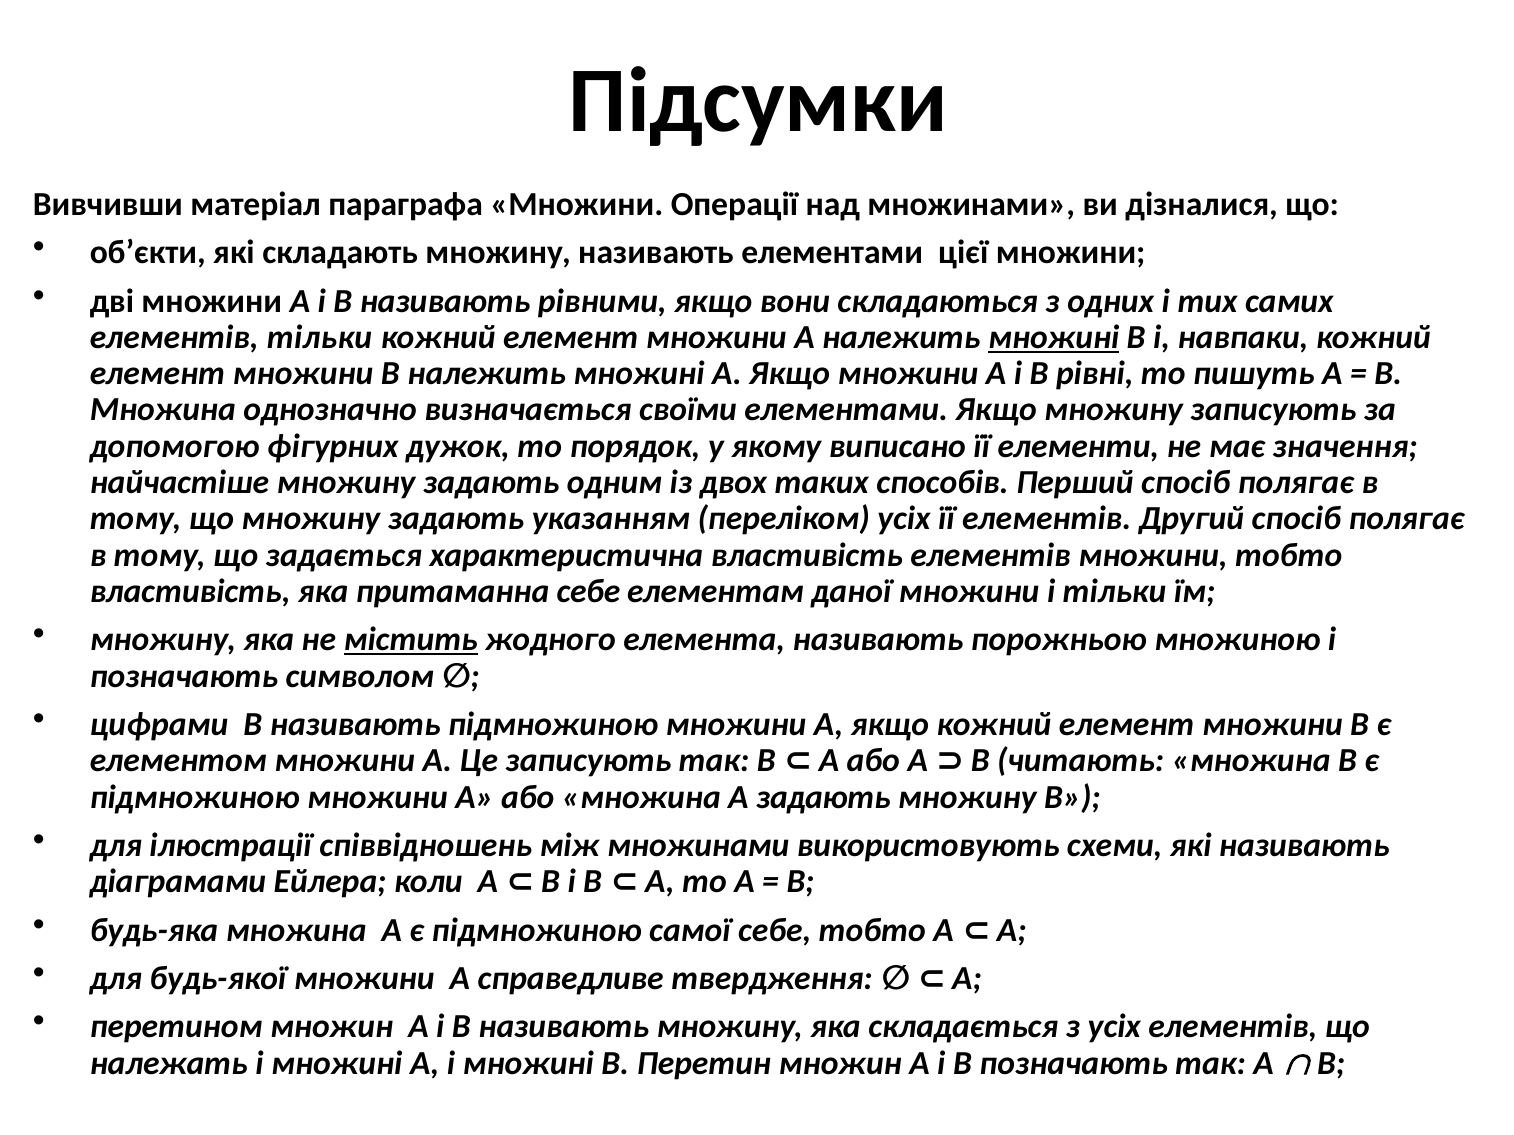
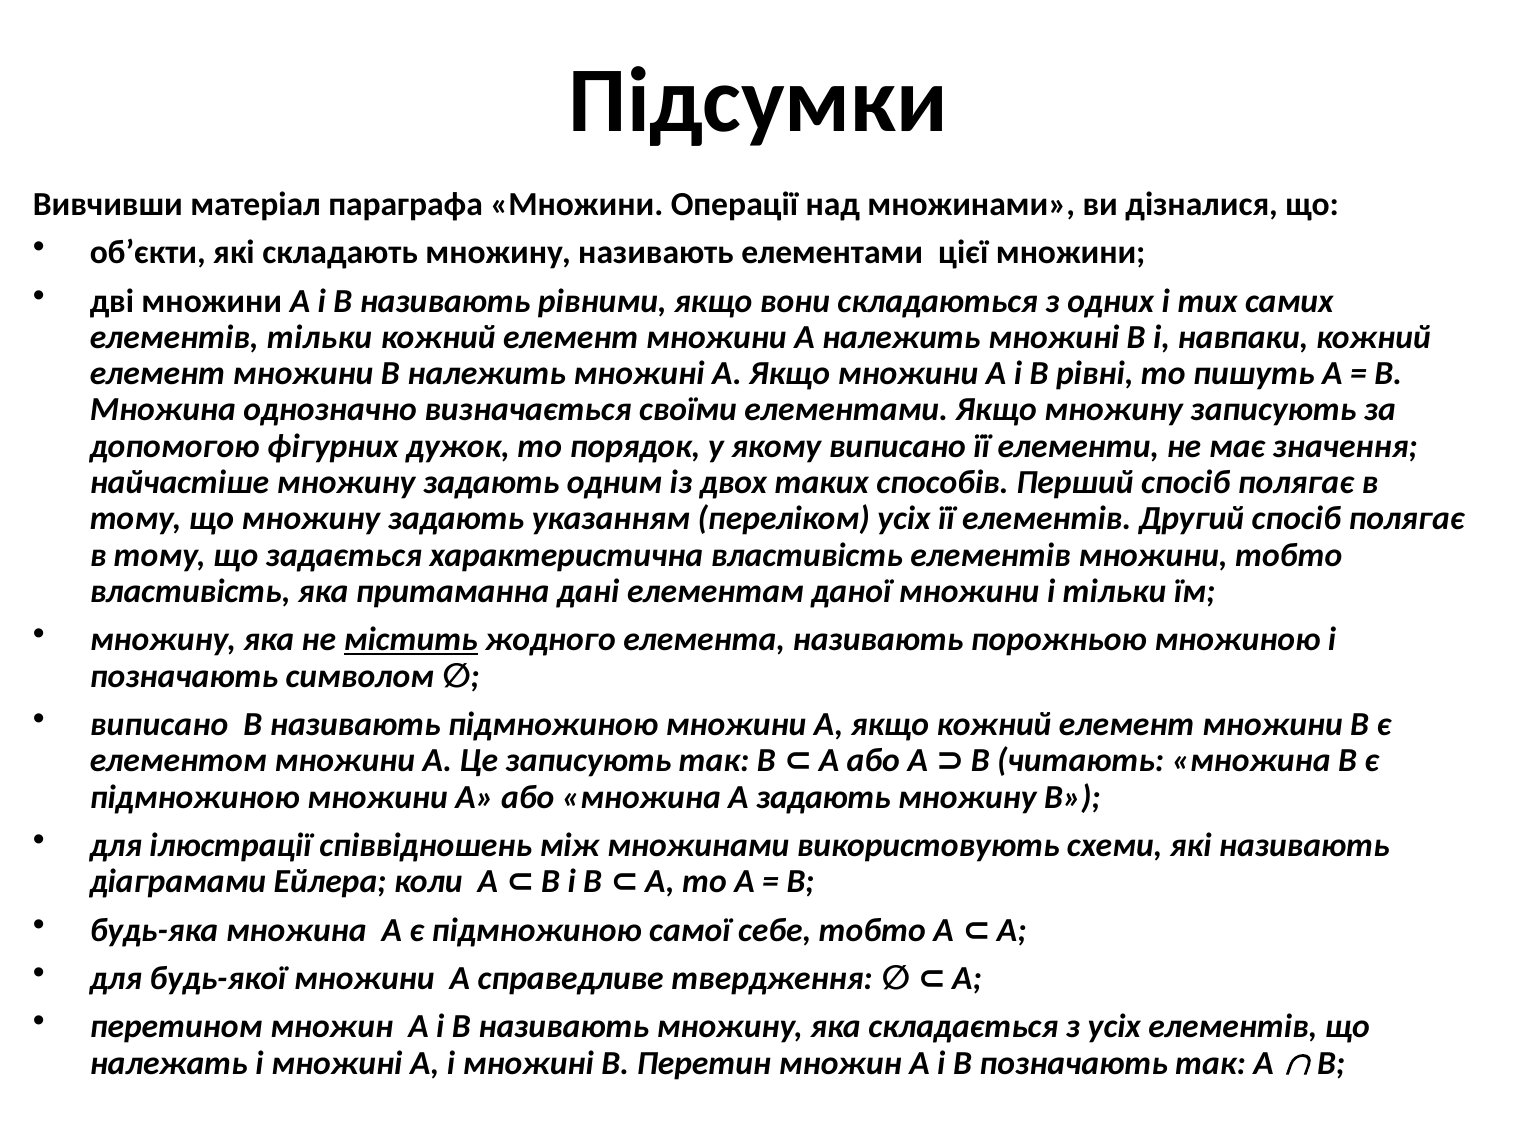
множині at (1054, 337) underline: present -> none
притаманна себе: себе -> дані
цифрами at (159, 725): цифрами -> виписано
